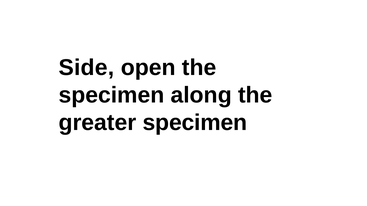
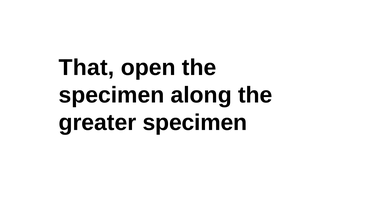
Side: Side -> That
